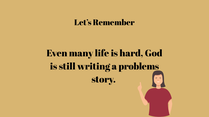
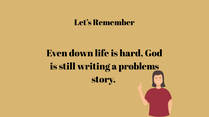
many: many -> down
